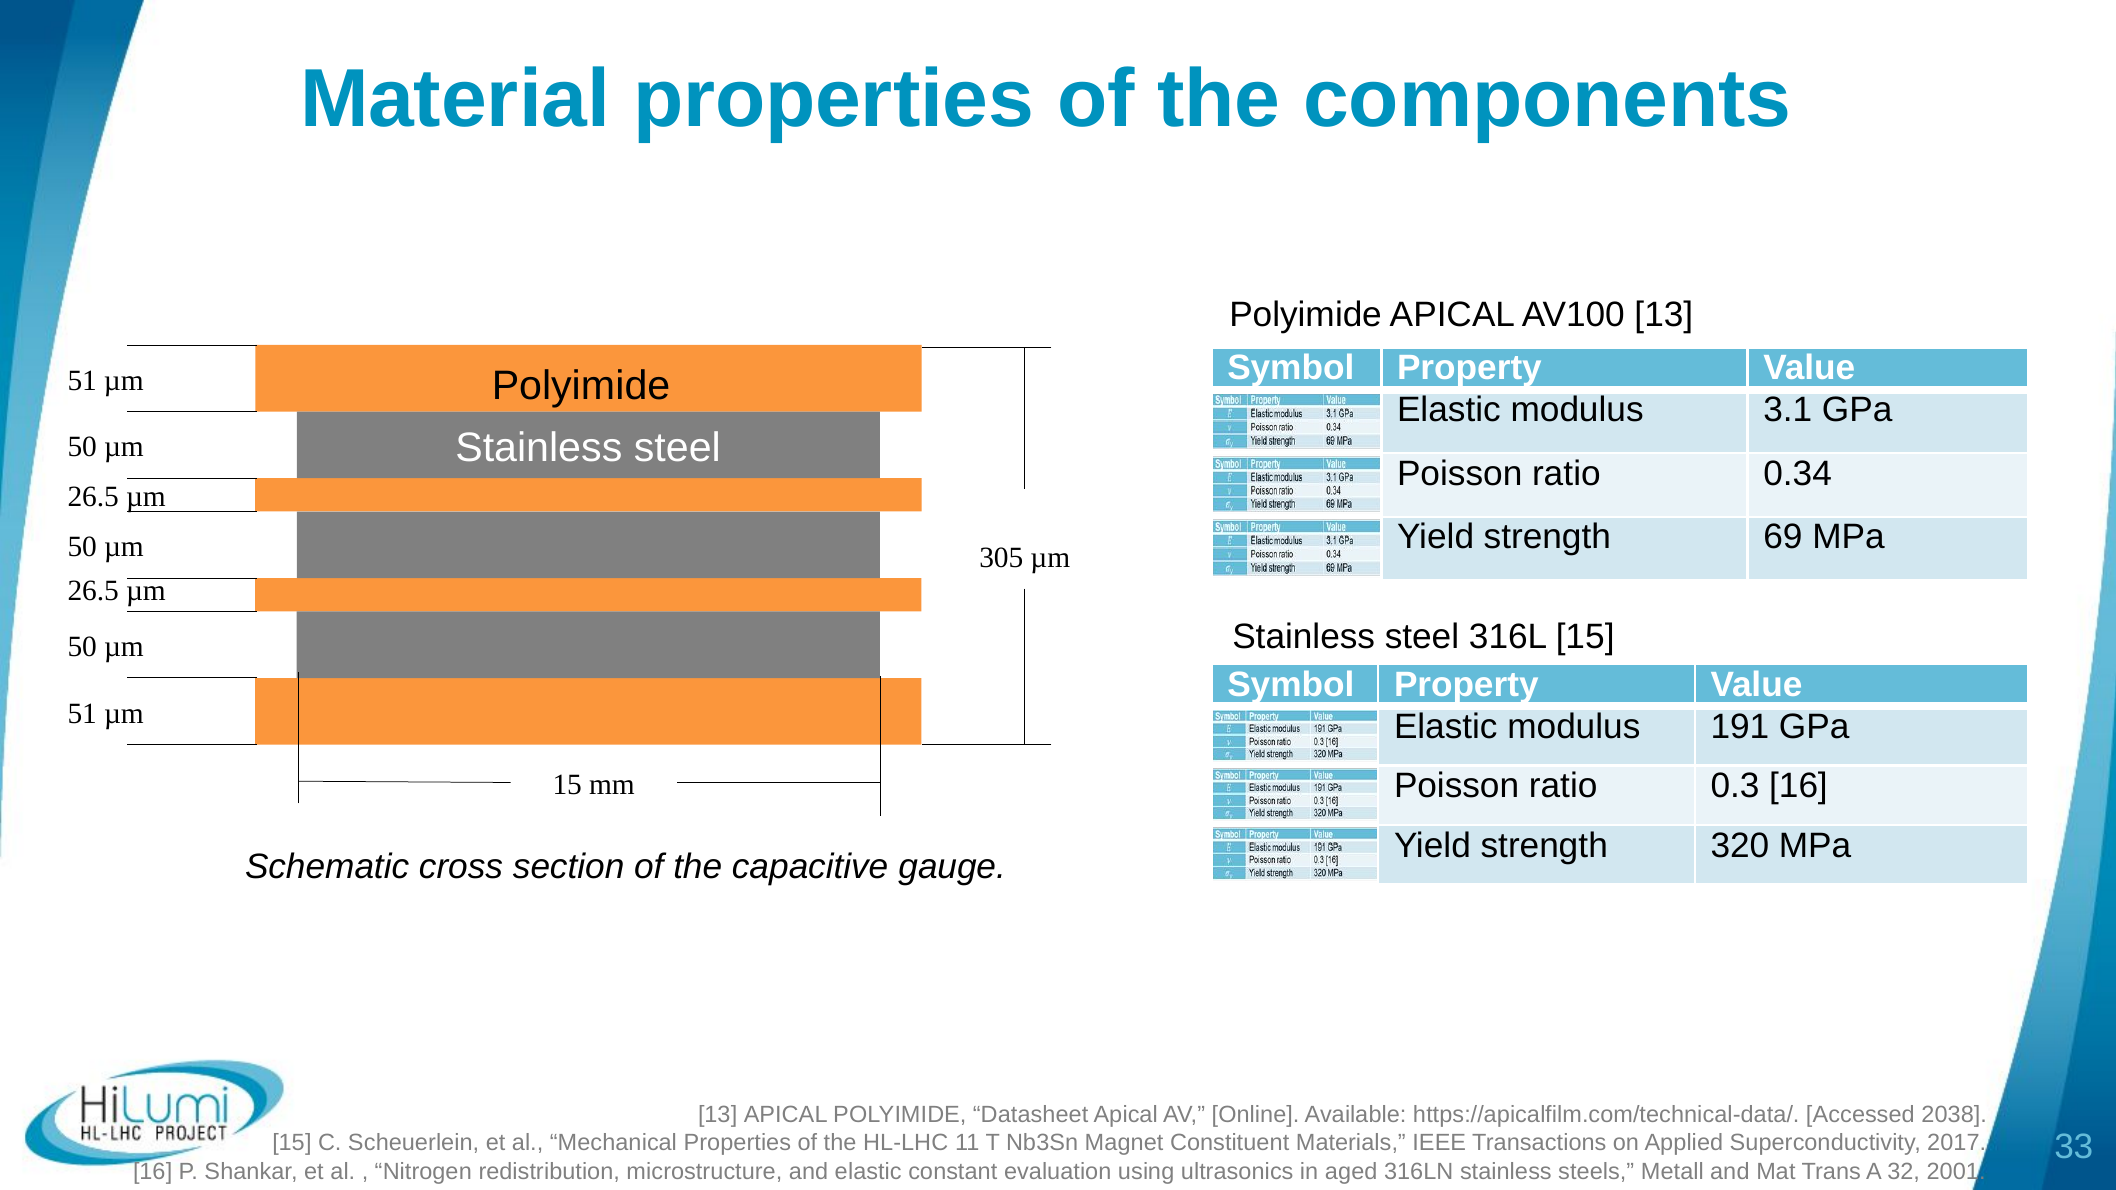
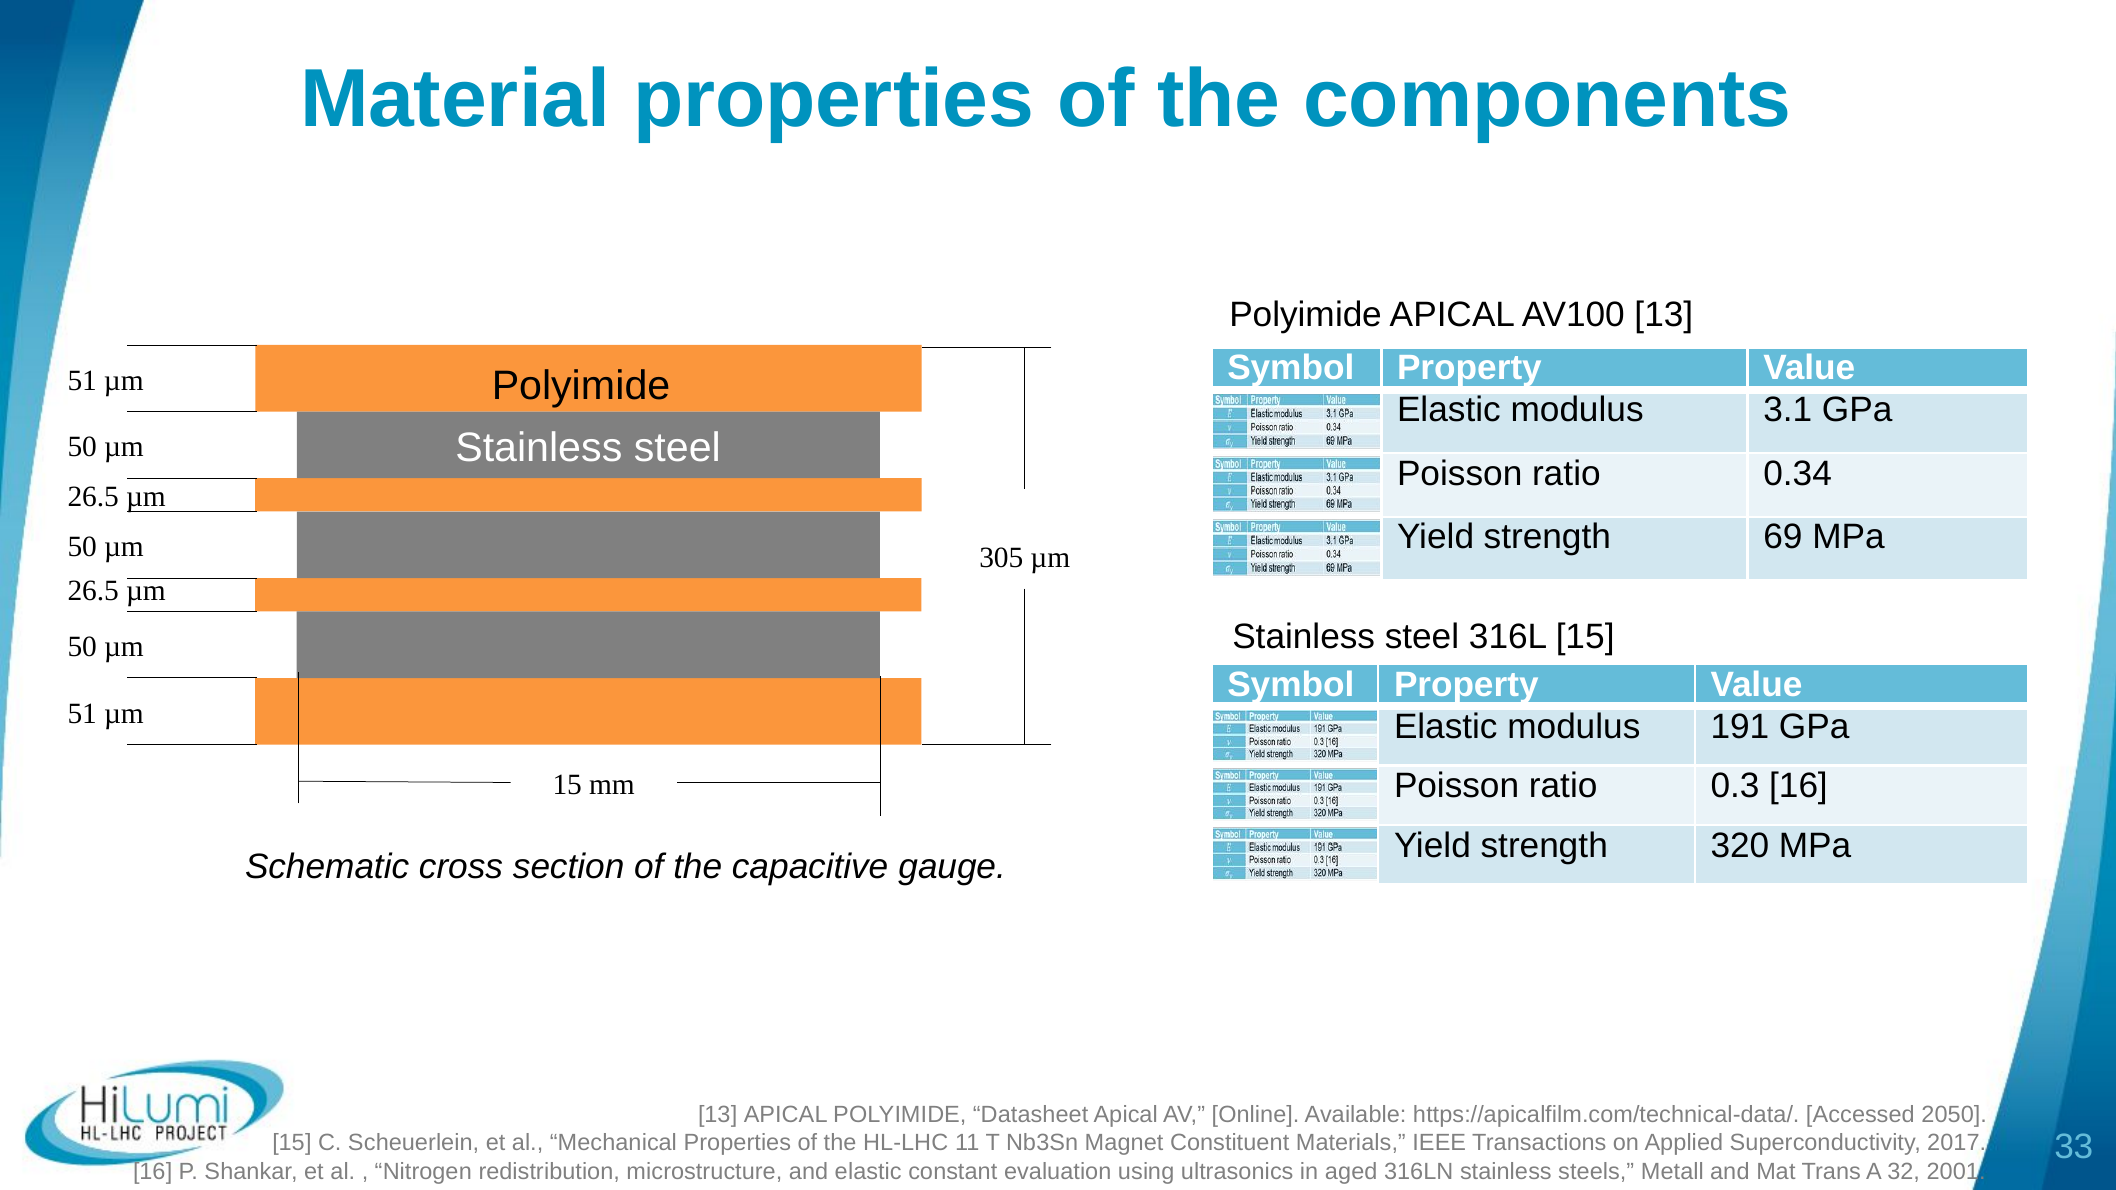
2038: 2038 -> 2050
